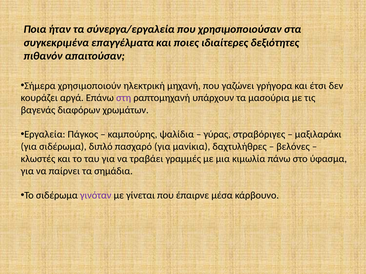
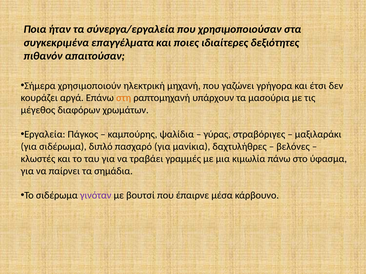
στη colour: purple -> orange
βαγενάς: βαγενάς -> μέγεθος
γίνεται: γίνεται -> βουτσί
